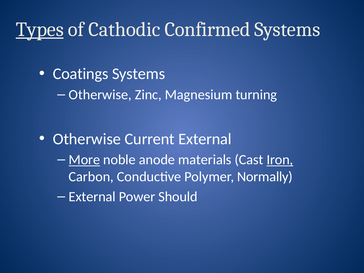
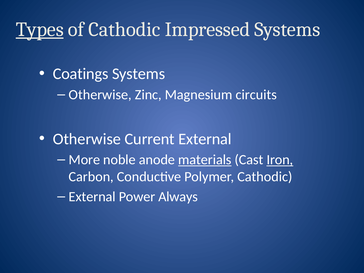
Confirmed: Confirmed -> Impressed
turning: turning -> circuits
More underline: present -> none
materials underline: none -> present
Polymer Normally: Normally -> Cathodic
Should: Should -> Always
